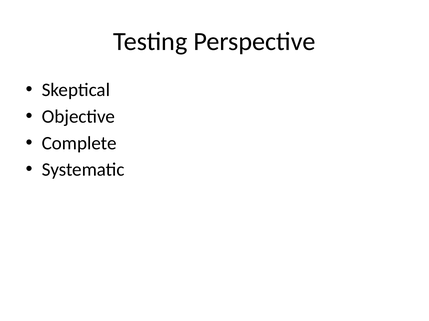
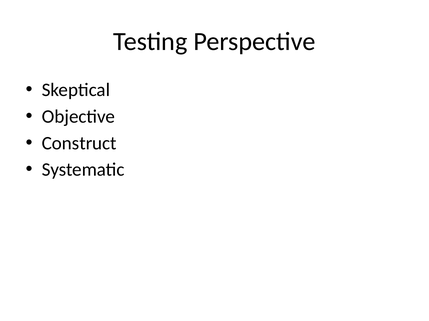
Complete: Complete -> Construct
